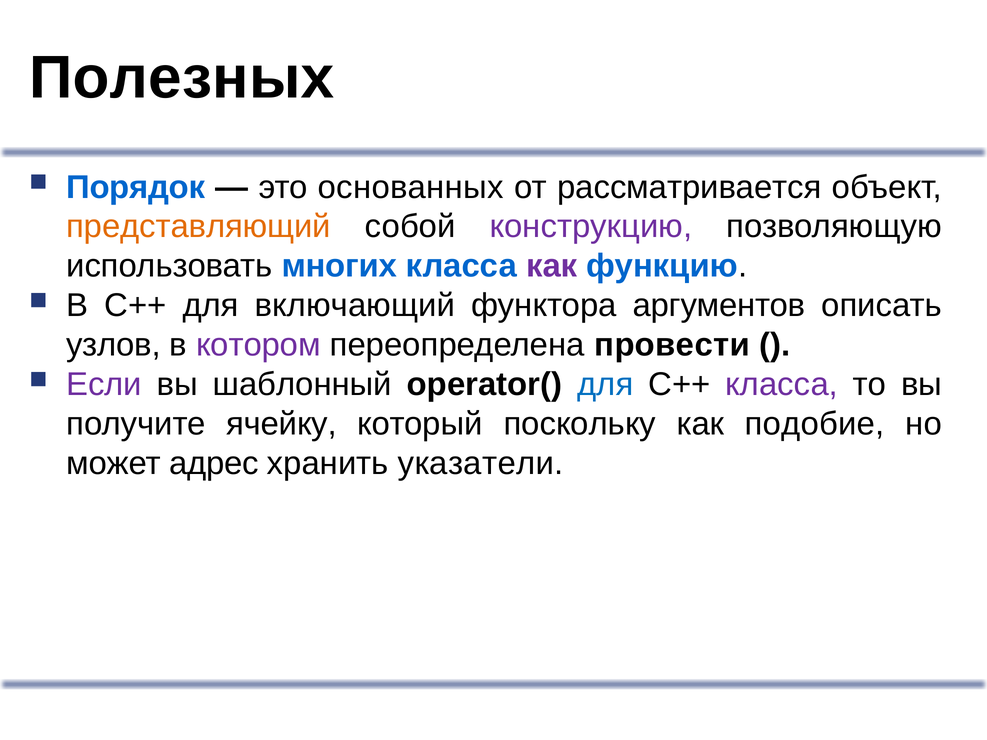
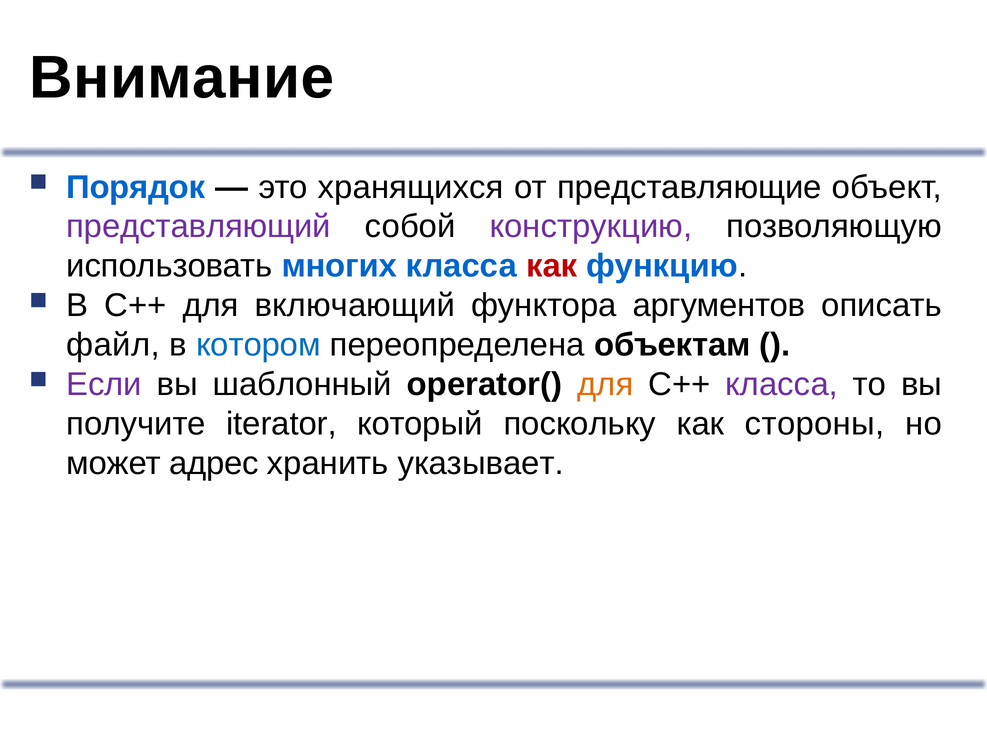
Полезных: Полезных -> Внимание
основанных: основанных -> хранящихся
рассматривается: рассматривается -> представляющие
представляющий colour: orange -> purple
как at (552, 266) colour: purple -> red
узлов: узлов -> файл
котором colour: purple -> blue
провести: провести -> объектам
для at (605, 385) colour: blue -> orange
ячейку: ячейку -> iterator
подобие: подобие -> стороны
указатели: указатели -> указывает
